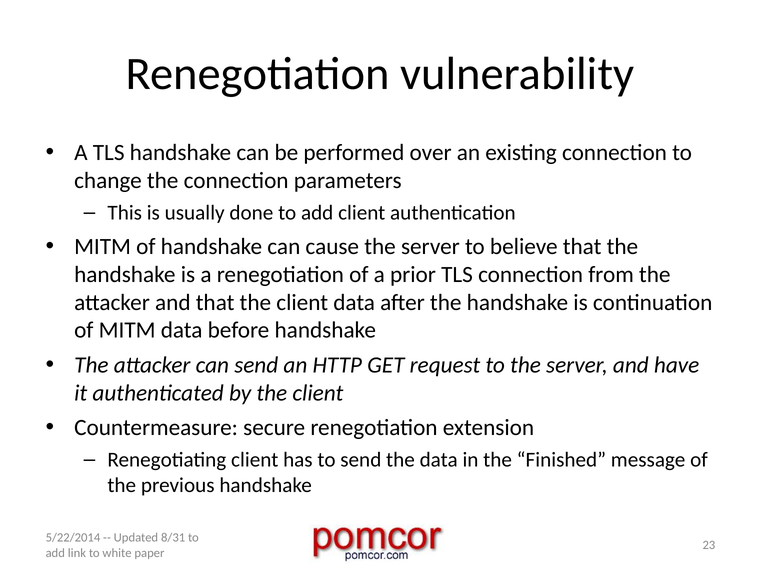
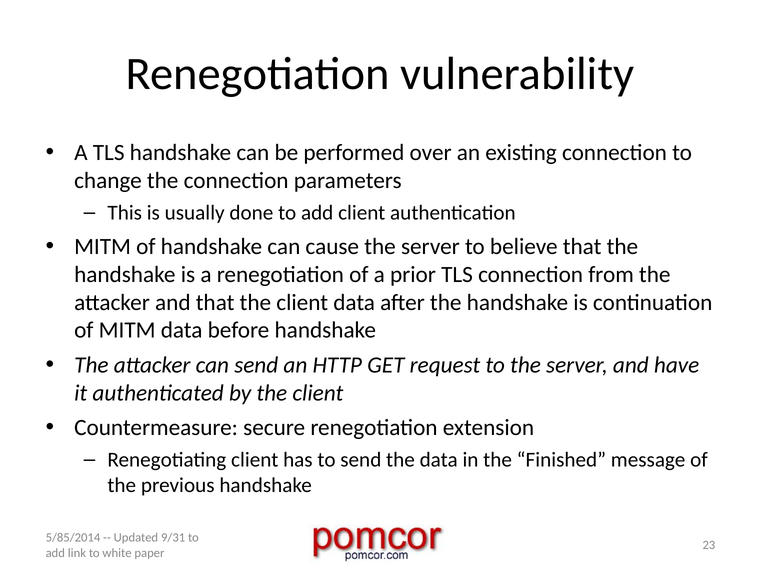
5/22/2014: 5/22/2014 -> 5/85/2014
8/31: 8/31 -> 9/31
